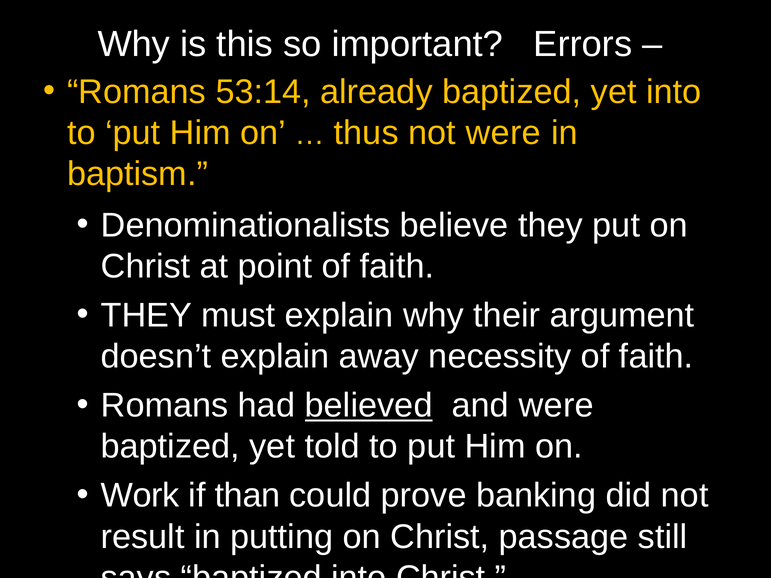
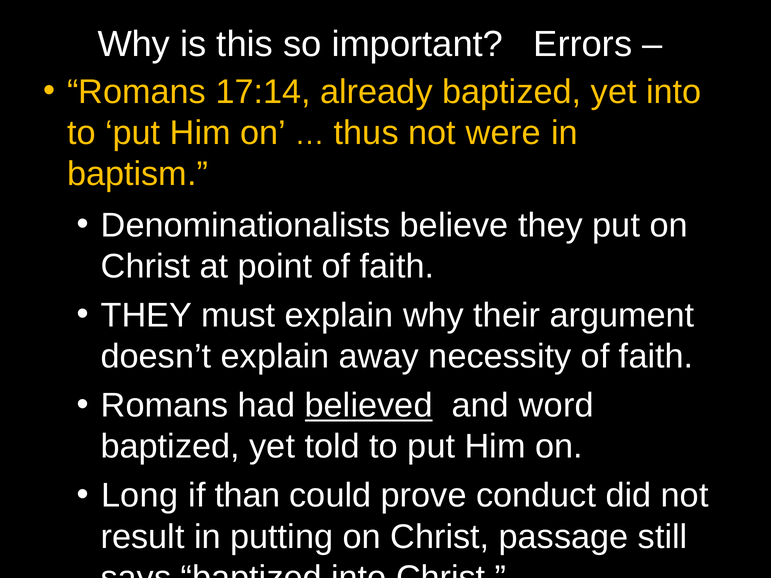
53:14: 53:14 -> 17:14
and were: were -> word
Work: Work -> Long
banking: banking -> conduct
